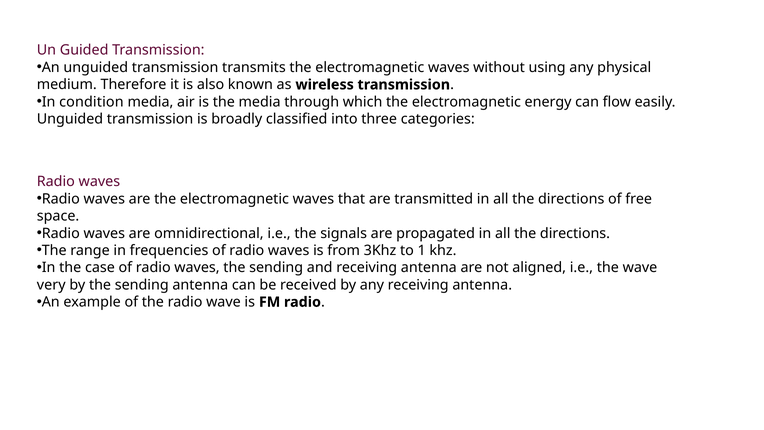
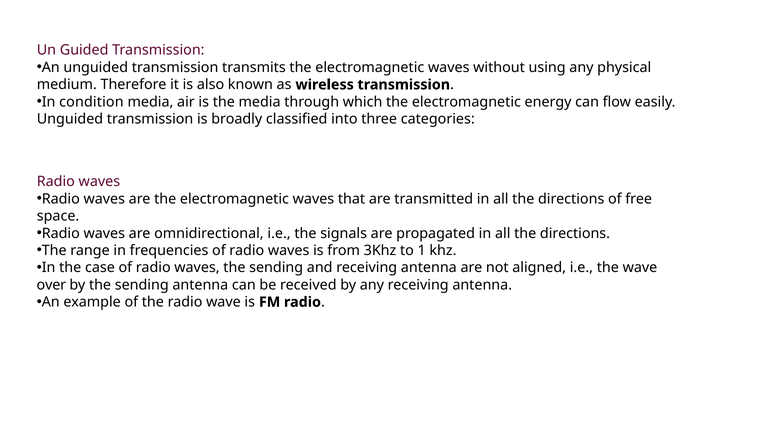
very: very -> over
